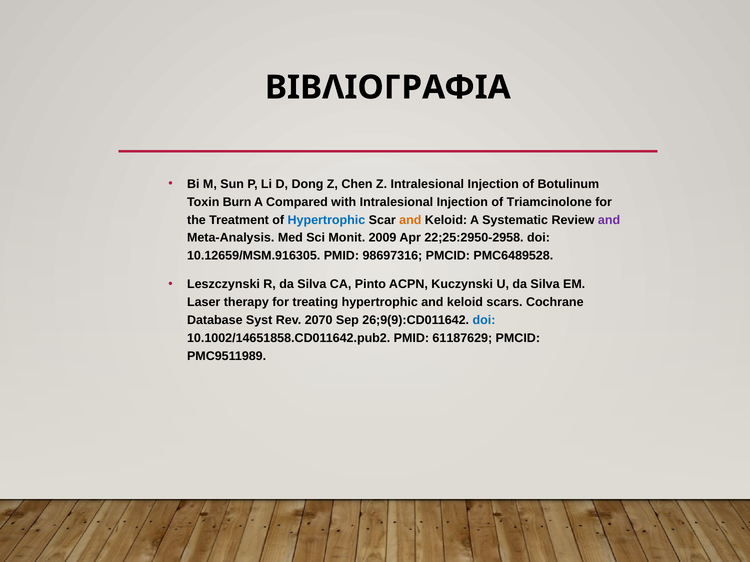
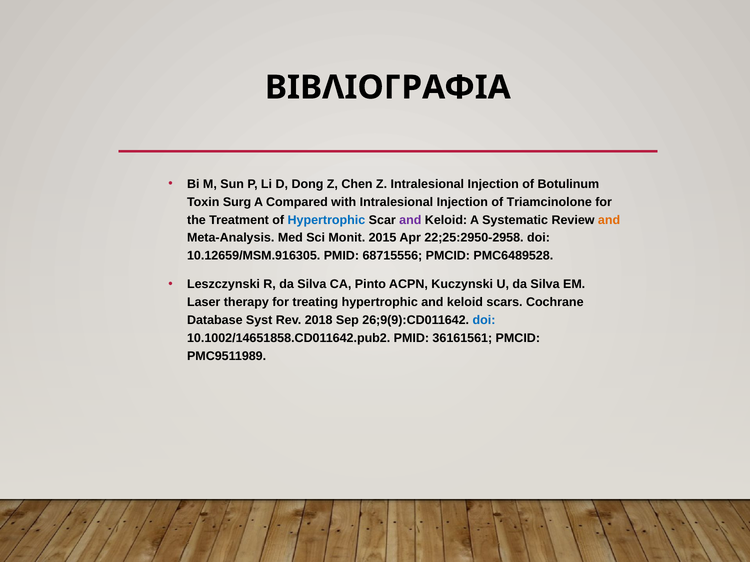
Burn: Burn -> Surg
and at (410, 220) colour: orange -> purple
and at (609, 220) colour: purple -> orange
2009: 2009 -> 2015
98697316: 98697316 -> 68715556
2070: 2070 -> 2018
61187629: 61187629 -> 36161561
